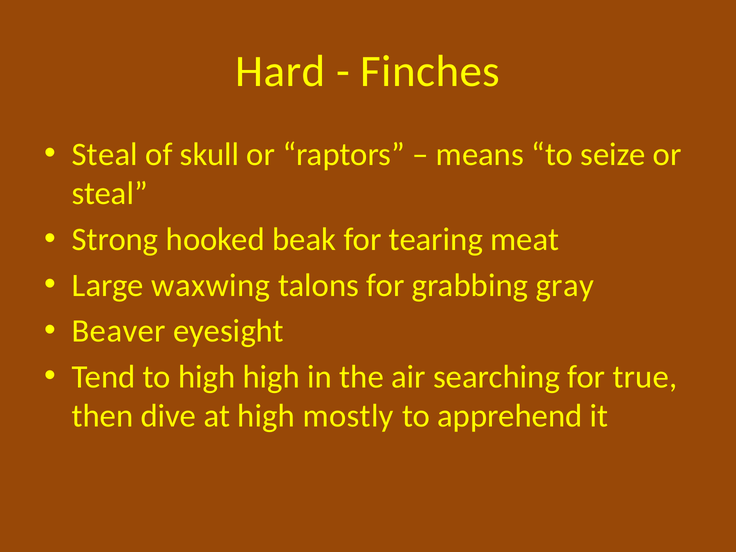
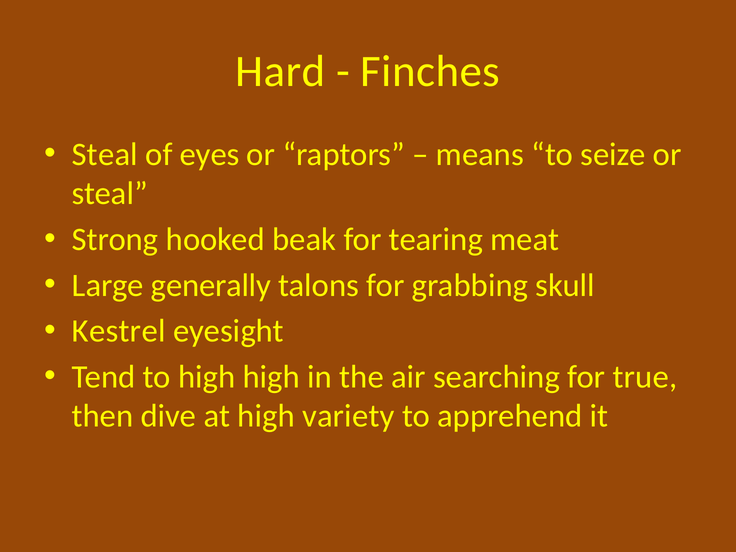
skull: skull -> eyes
waxwing: waxwing -> generally
gray: gray -> skull
Beaver: Beaver -> Kestrel
mostly: mostly -> variety
